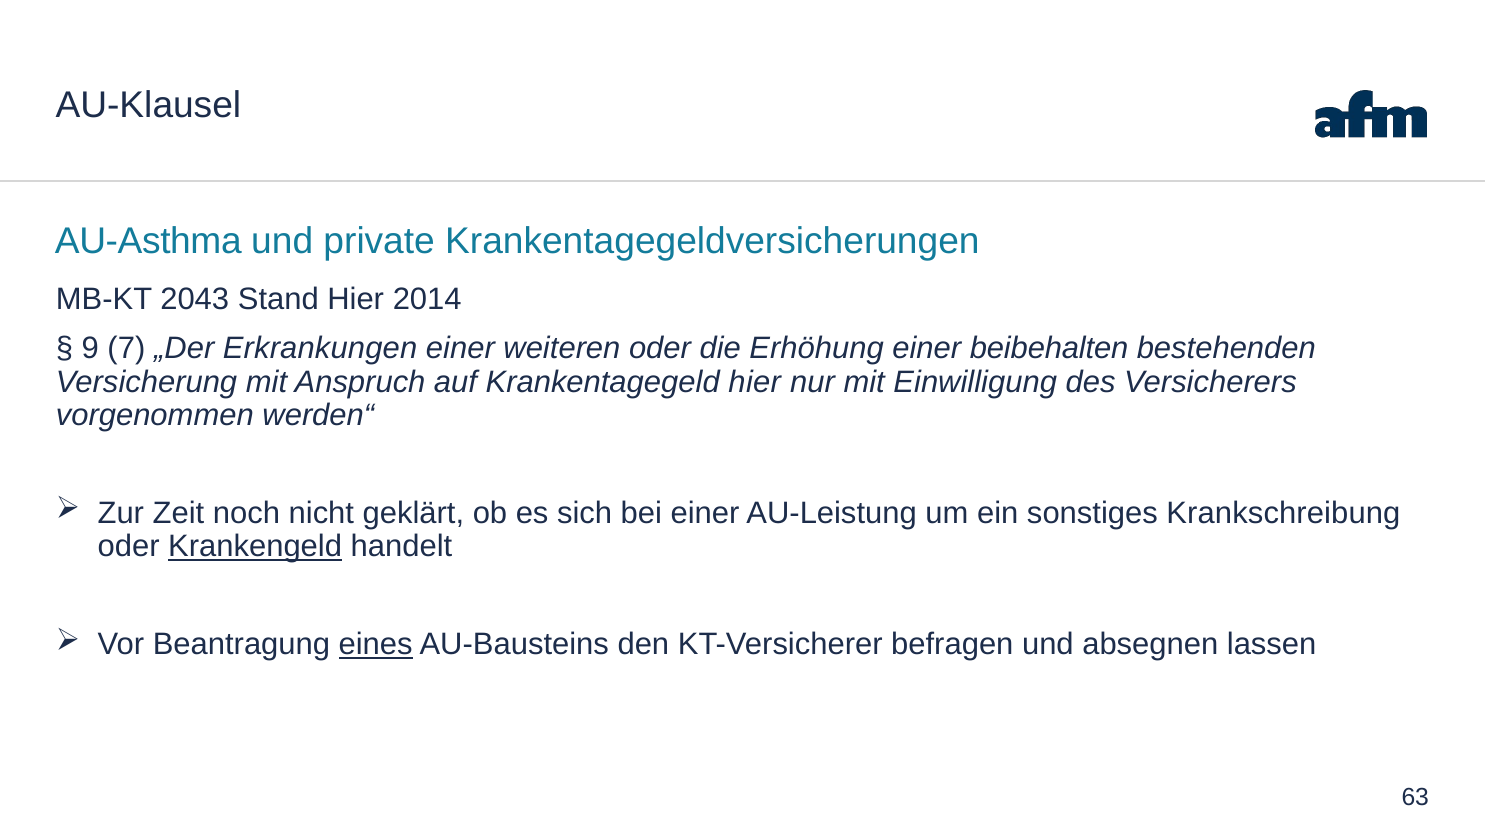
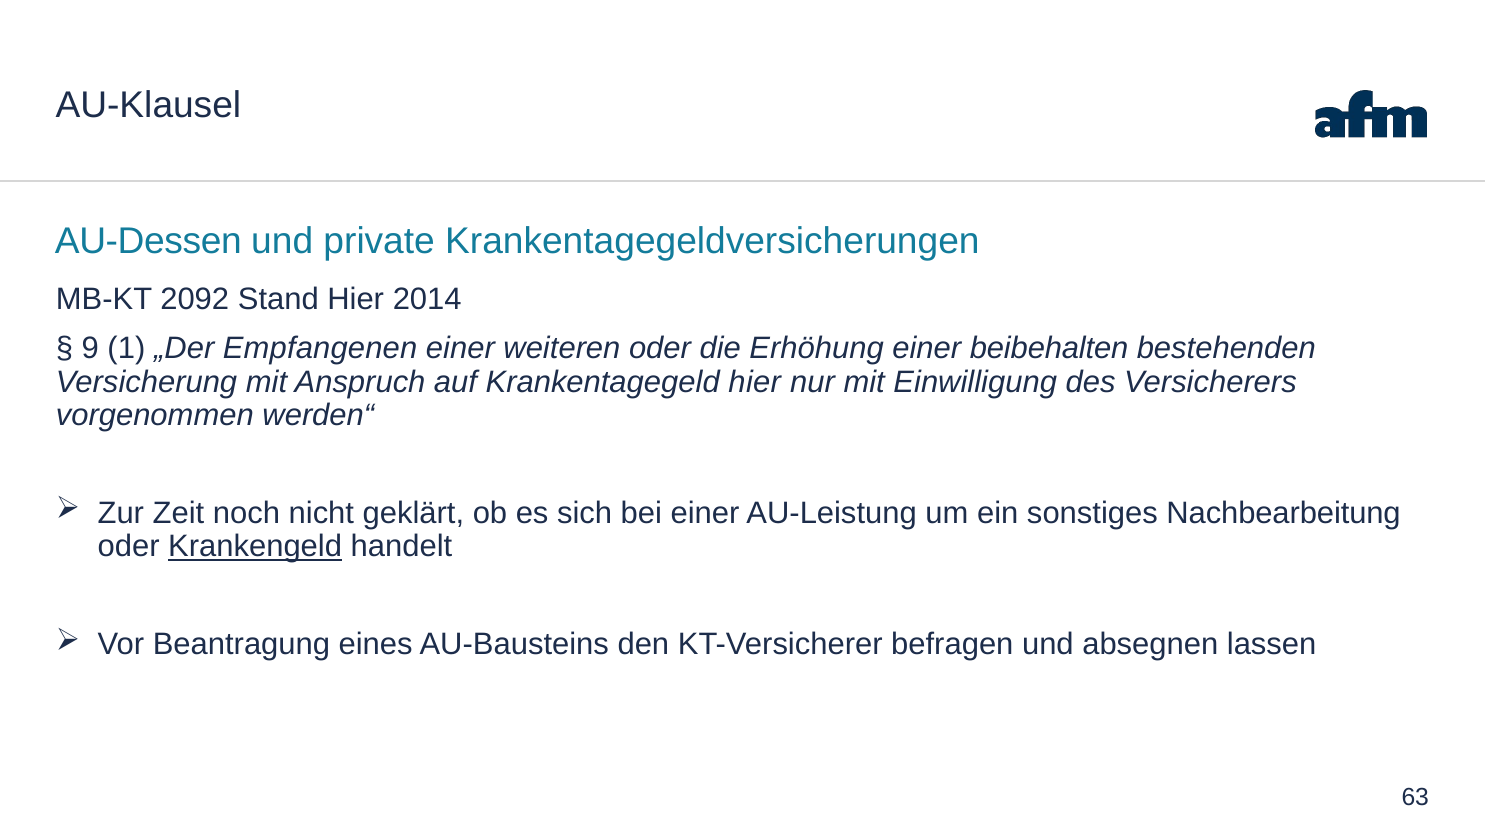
AU-Asthma: AU-Asthma -> AU-Dessen
2043: 2043 -> 2092
7: 7 -> 1
Erkrankungen: Erkrankungen -> Empfangenen
Krankschreibung: Krankschreibung -> Nachbearbeitung
eines underline: present -> none
